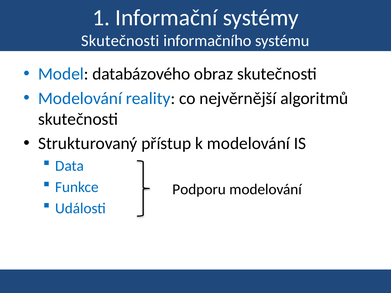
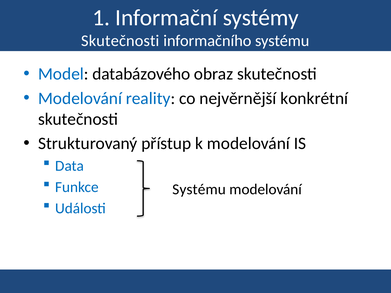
algoritmů: algoritmů -> konkrétní
Podporu at (199, 190): Podporu -> Systému
